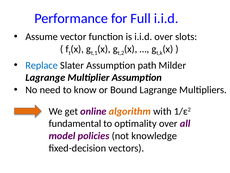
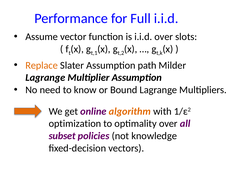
Replace colour: blue -> orange
fundamental: fundamental -> optimization
model: model -> subset
